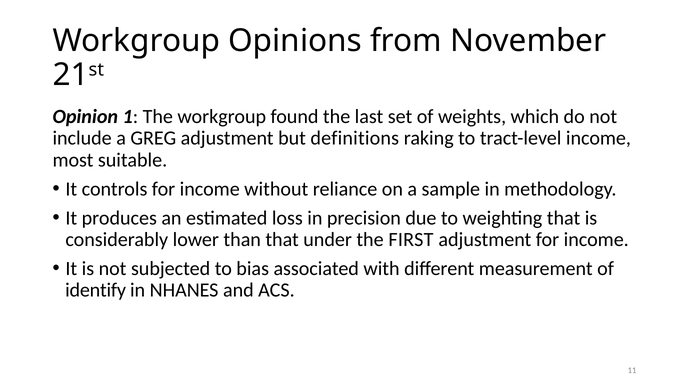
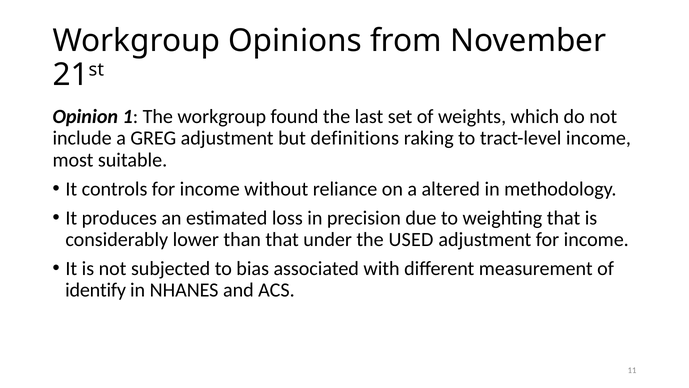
sample: sample -> altered
FIRST: FIRST -> USED
